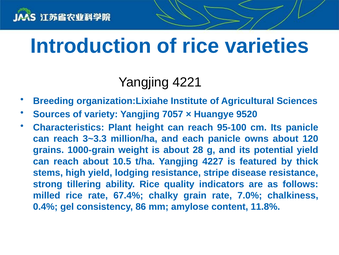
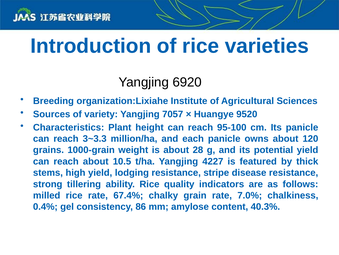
4221: 4221 -> 6920
11.8%: 11.8% -> 40.3%
